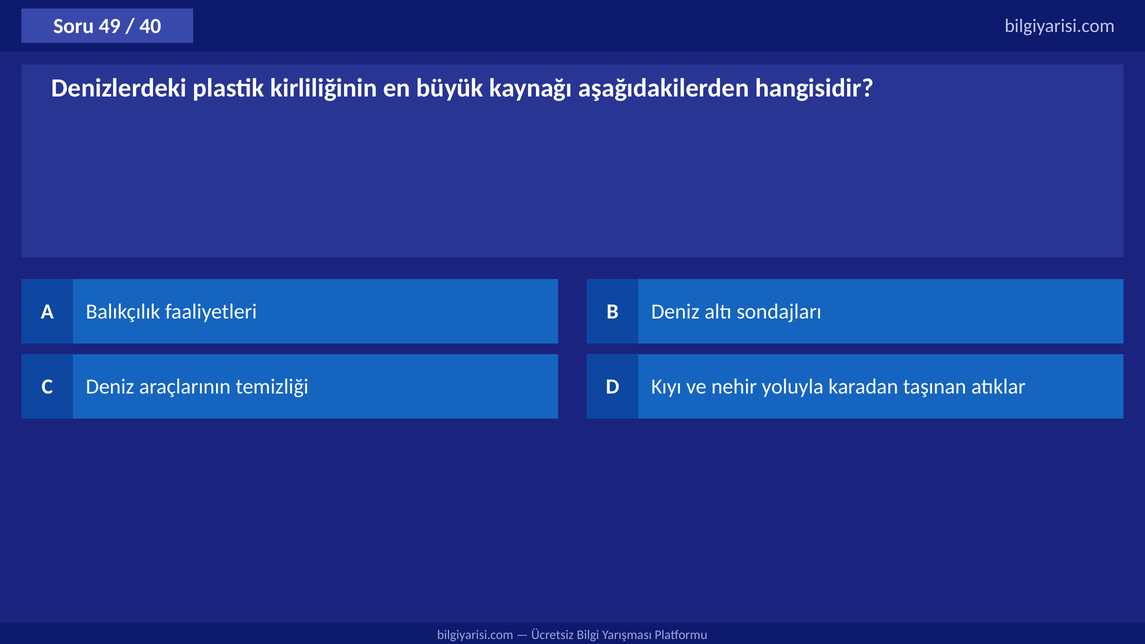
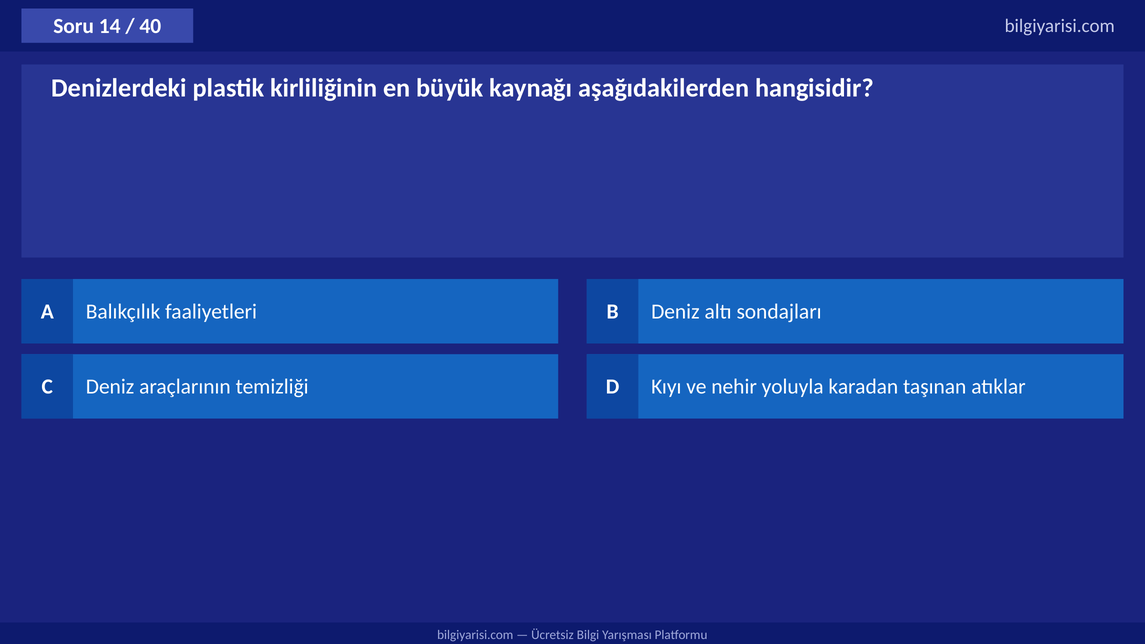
49: 49 -> 14
